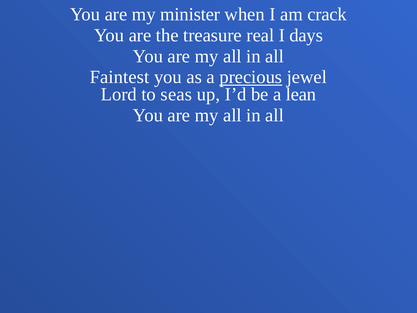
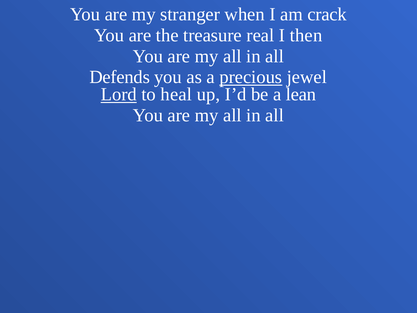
minister: minister -> stranger
days: days -> then
Faintest: Faintest -> Defends
Lord underline: none -> present
seas: seas -> heal
